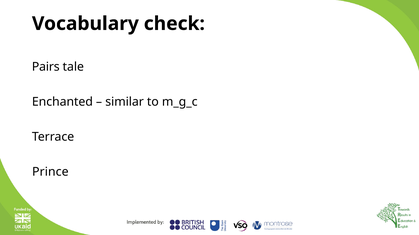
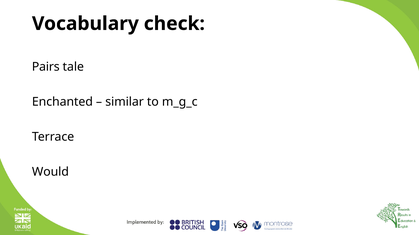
Prince: Prince -> Would
